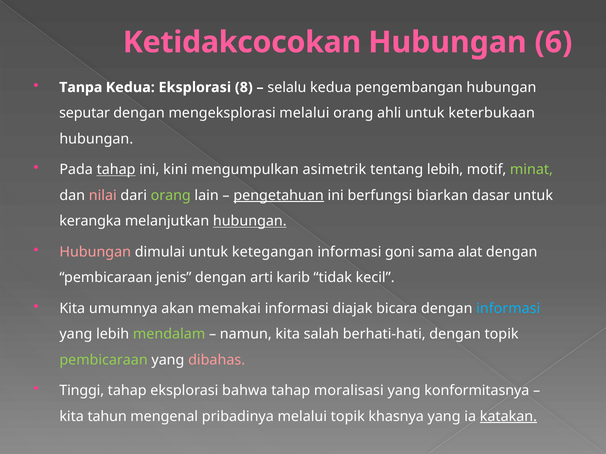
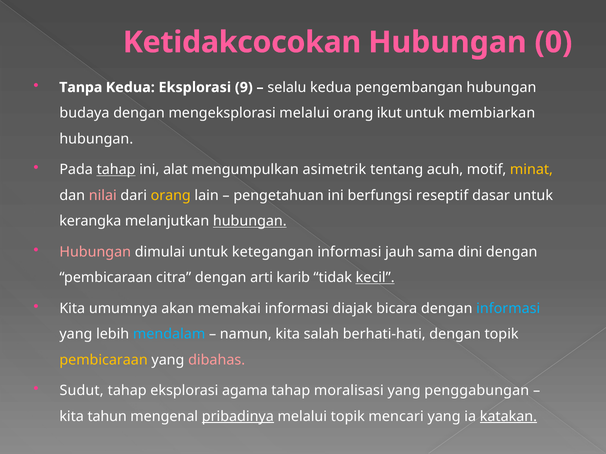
6: 6 -> 0
8: 8 -> 9
seputar: seputar -> budaya
ahli: ahli -> ikut
keterbukaan: keterbukaan -> membiarkan
kini: kini -> alat
tentang lebih: lebih -> acuh
minat colour: light green -> yellow
orang at (171, 196) colour: light green -> yellow
pengetahuan underline: present -> none
biarkan: biarkan -> reseptif
goni: goni -> jauh
alat: alat -> dini
jenis: jenis -> citra
kecil underline: none -> present
mendalam colour: light green -> light blue
pembicaraan at (104, 360) colour: light green -> yellow
Tinggi: Tinggi -> Sudut
bahwa: bahwa -> agama
konformitasnya: konformitasnya -> penggabungan
pribadinya underline: none -> present
khasnya: khasnya -> mencari
